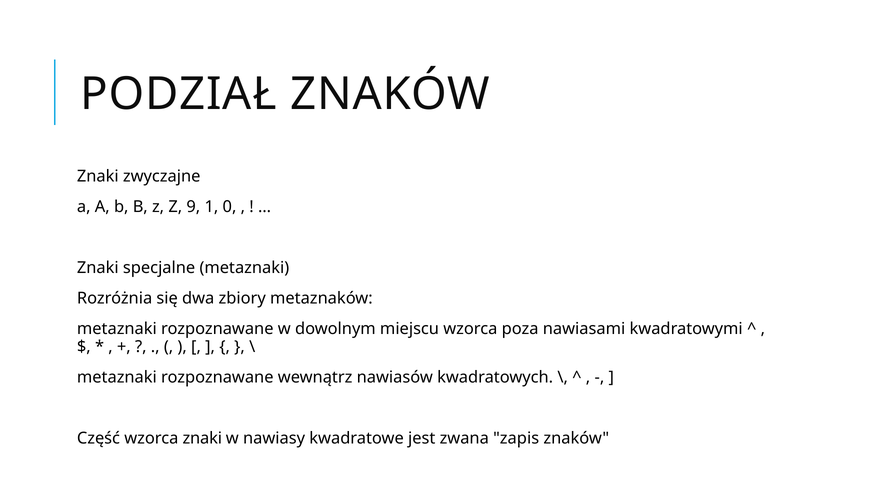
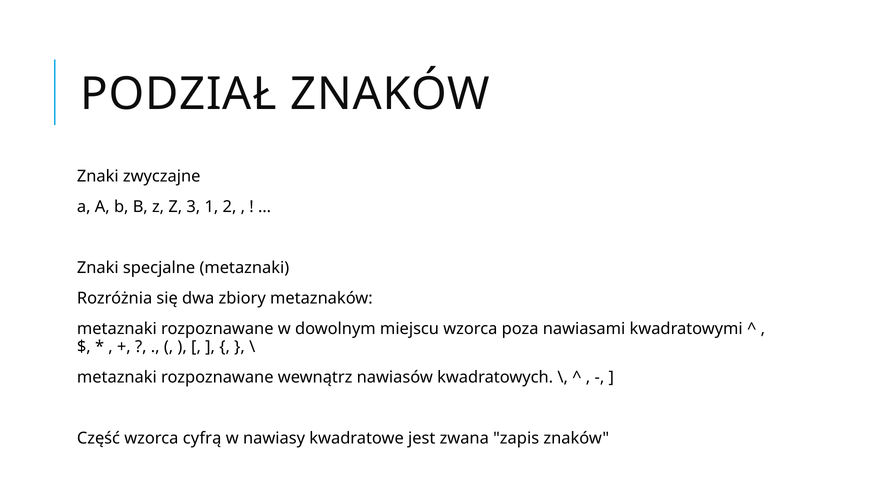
9: 9 -> 3
0: 0 -> 2
wzorca znaki: znaki -> cyfrą
